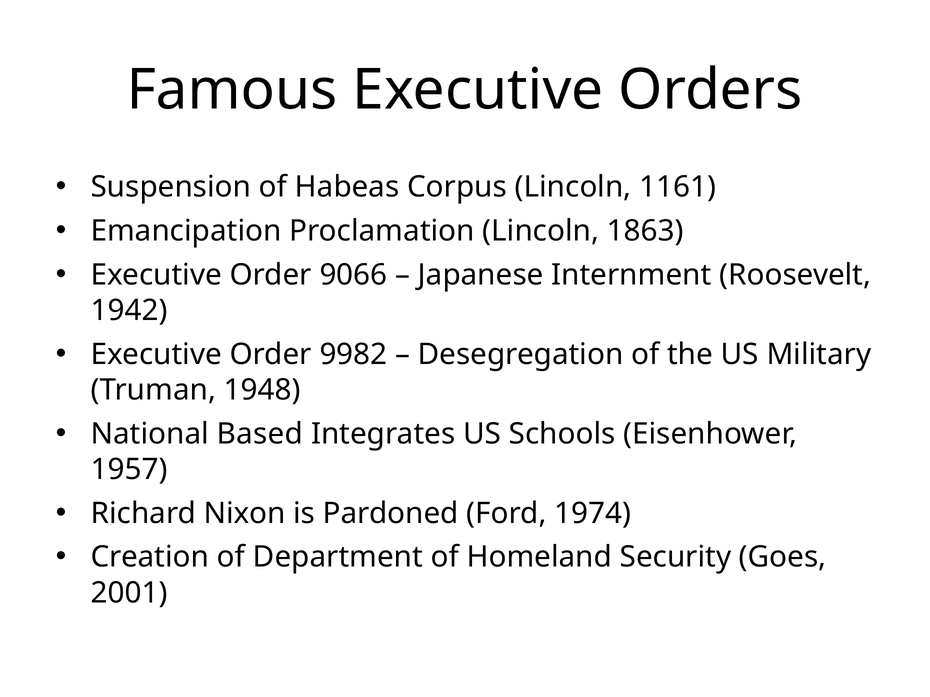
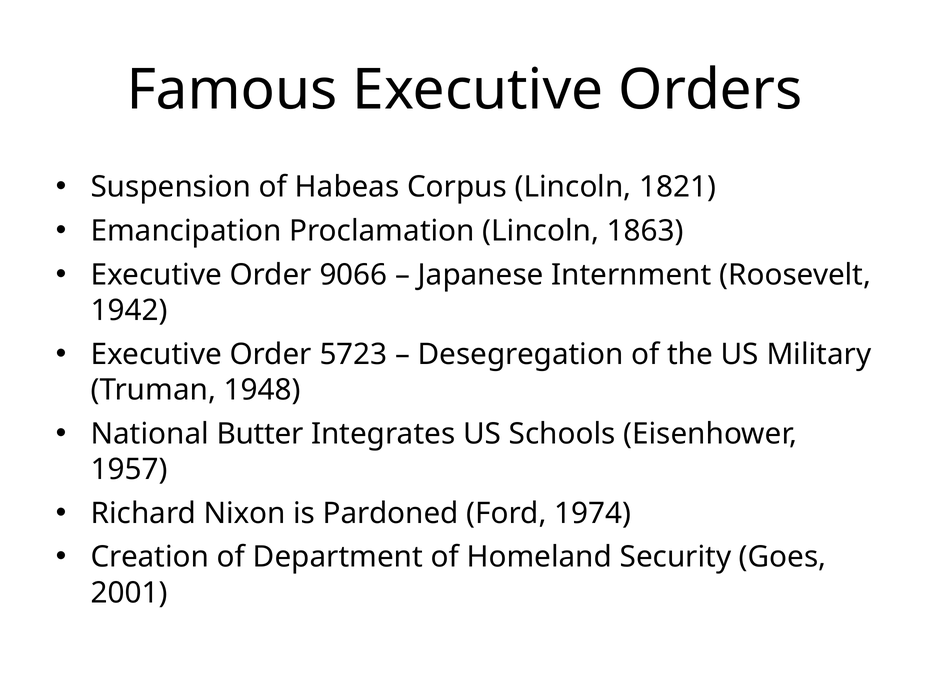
1161: 1161 -> 1821
9982: 9982 -> 5723
Based: Based -> Butter
